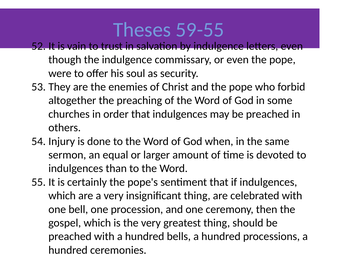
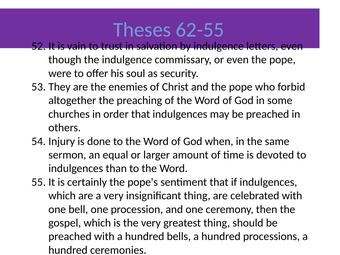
59-55: 59-55 -> 62-55
